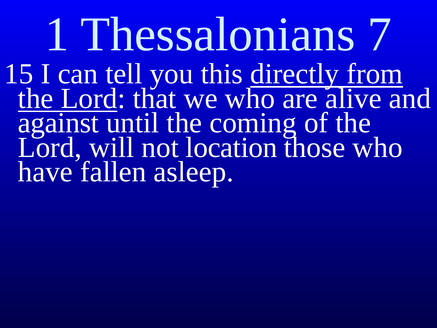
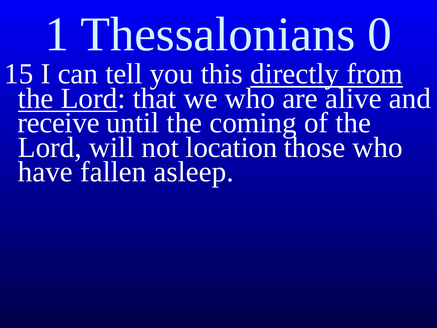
7: 7 -> 0
against: against -> receive
